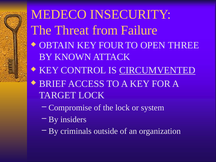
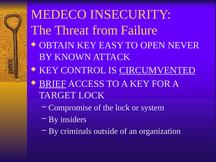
FOUR: FOUR -> EASY
THREE: THREE -> NEVER
BRIEF underline: none -> present
